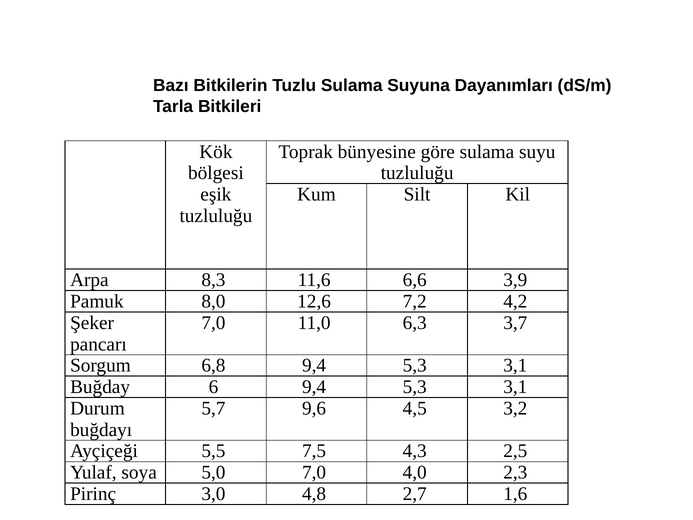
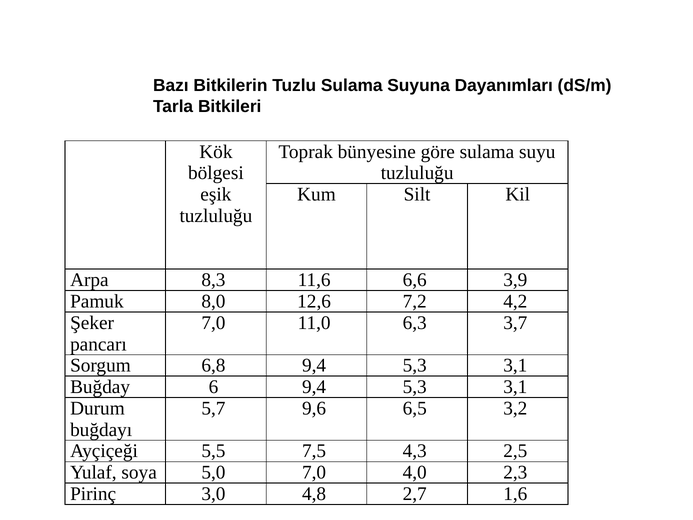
4,5: 4,5 -> 6,5
